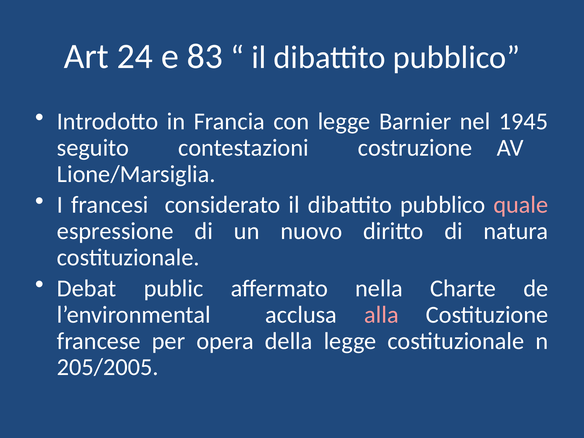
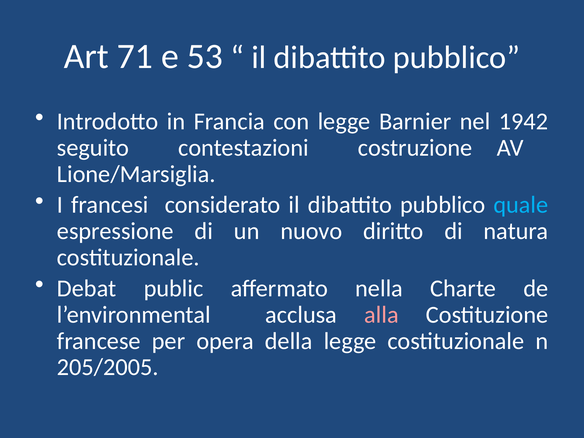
24: 24 -> 71
83: 83 -> 53
1945: 1945 -> 1942
quale colour: pink -> light blue
